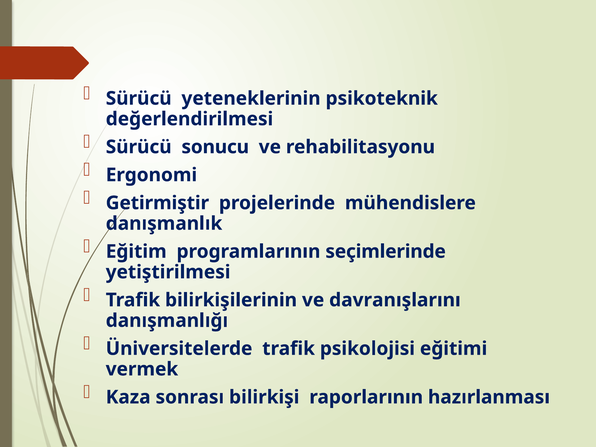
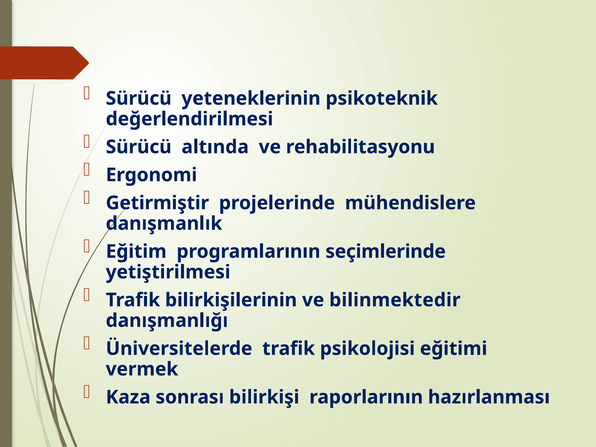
sonucu: sonucu -> altında
davranışlarını: davranışlarını -> bilinmektedir
